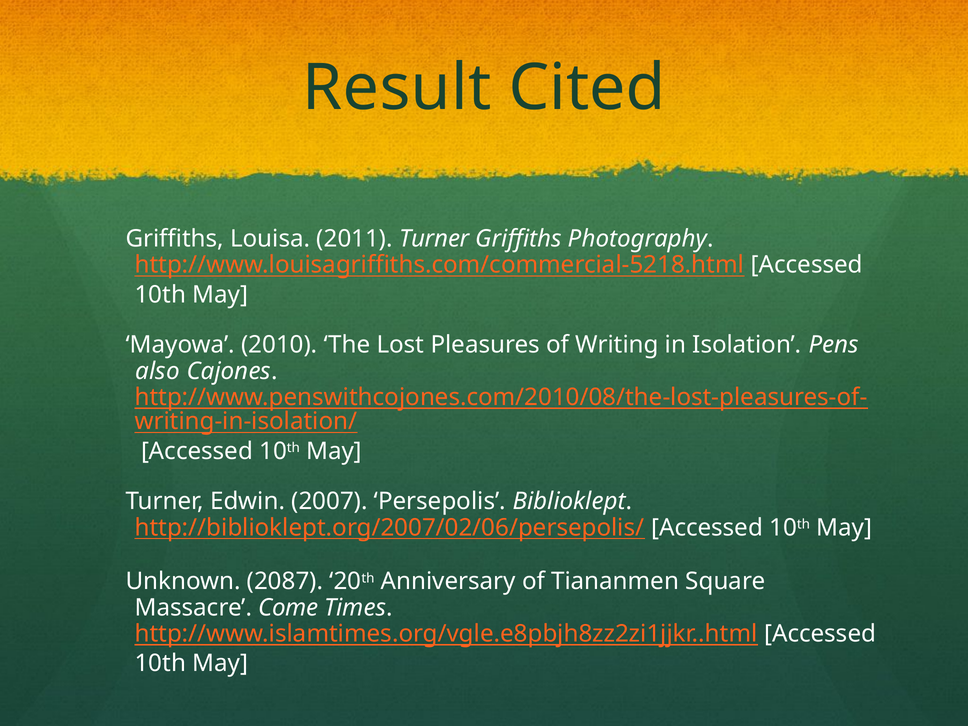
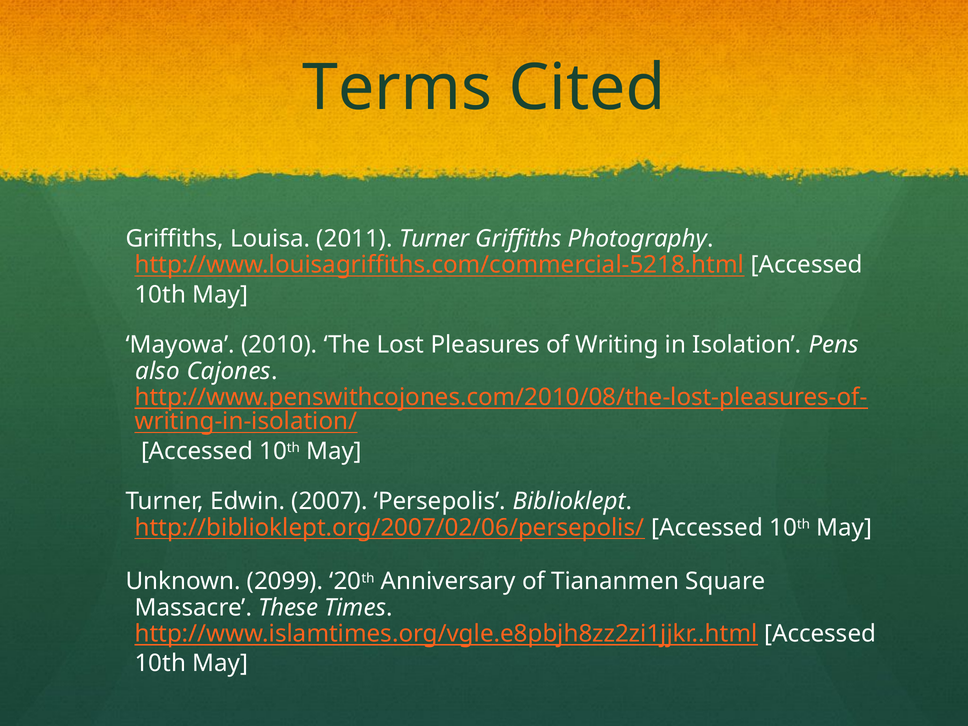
Result: Result -> Terms
2087: 2087 -> 2099
Come: Come -> These
